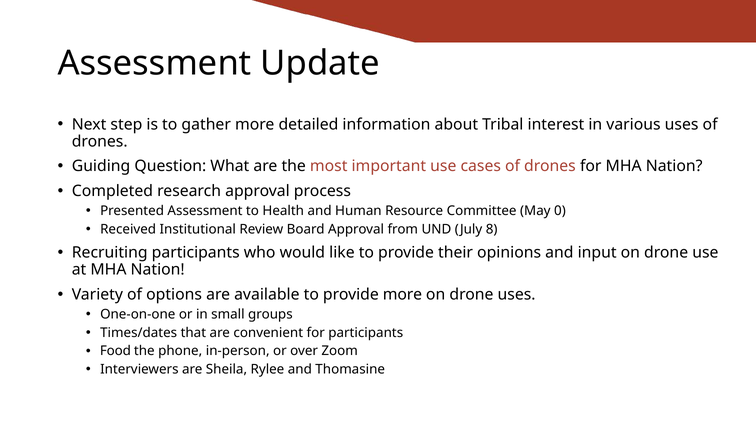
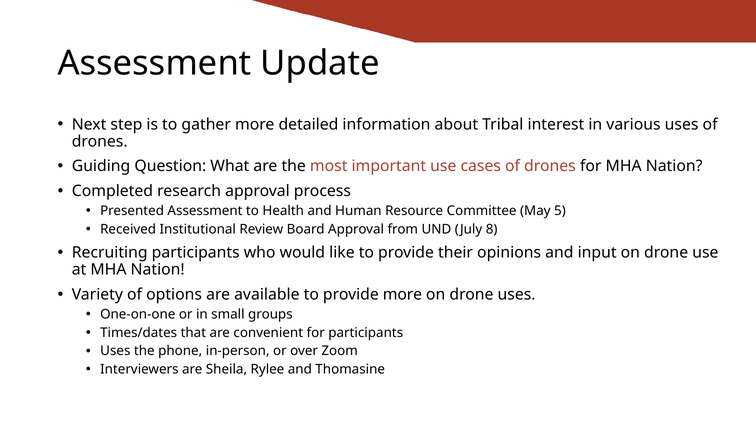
0: 0 -> 5
Food at (115, 351): Food -> Uses
